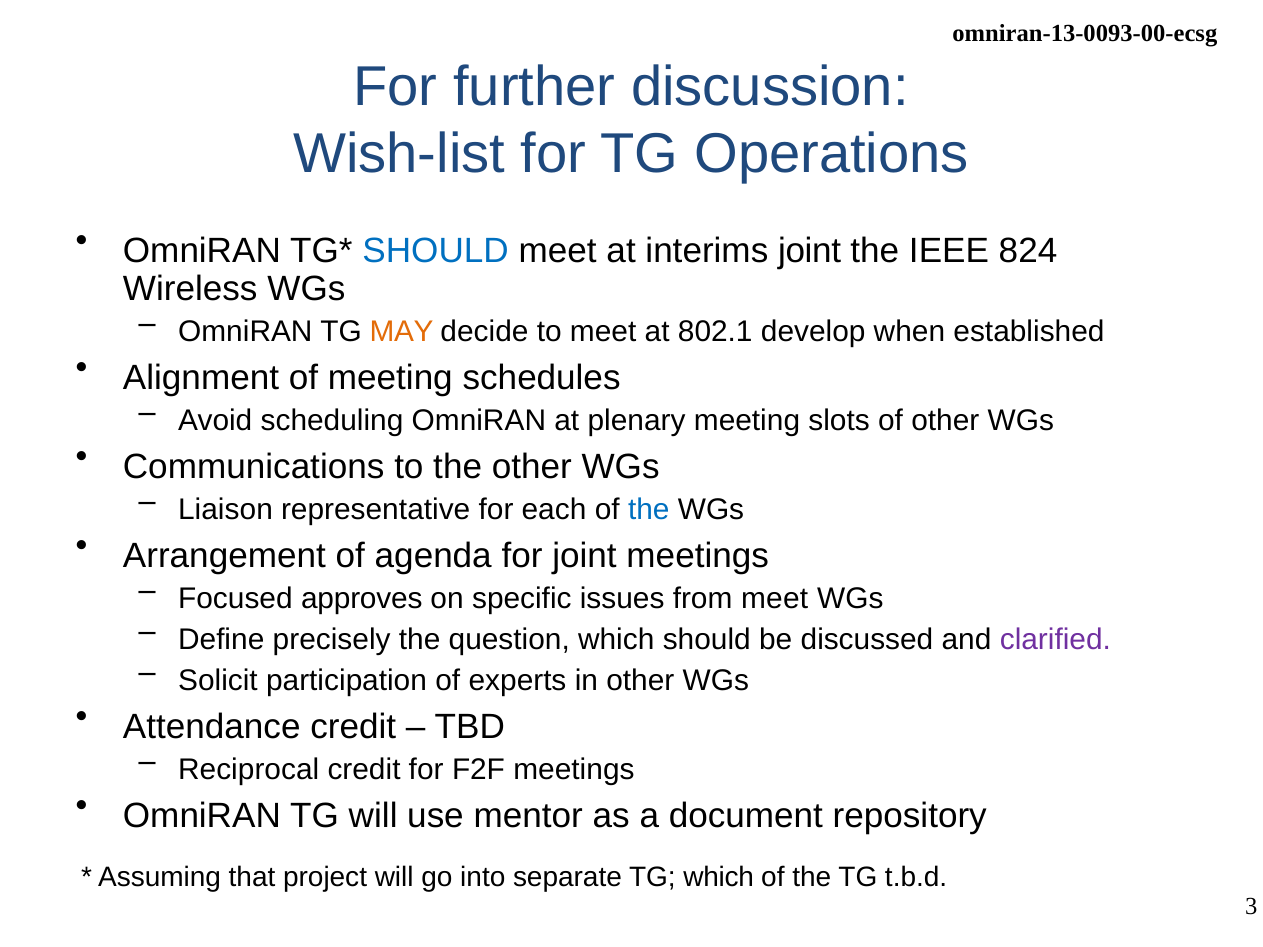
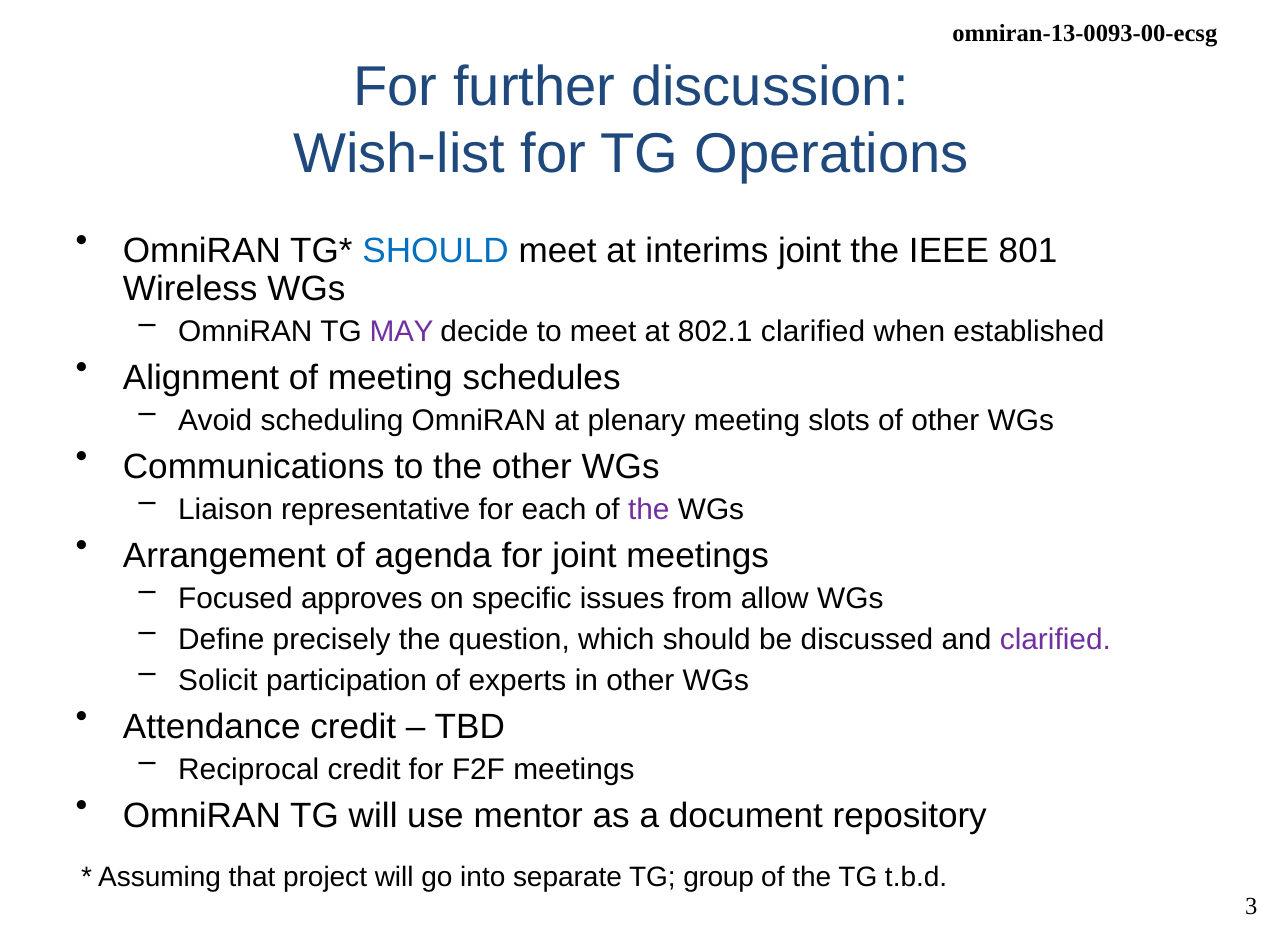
824: 824 -> 801
MAY colour: orange -> purple
802.1 develop: develop -> clarified
the at (649, 510) colour: blue -> purple
from meet: meet -> allow
TG which: which -> group
